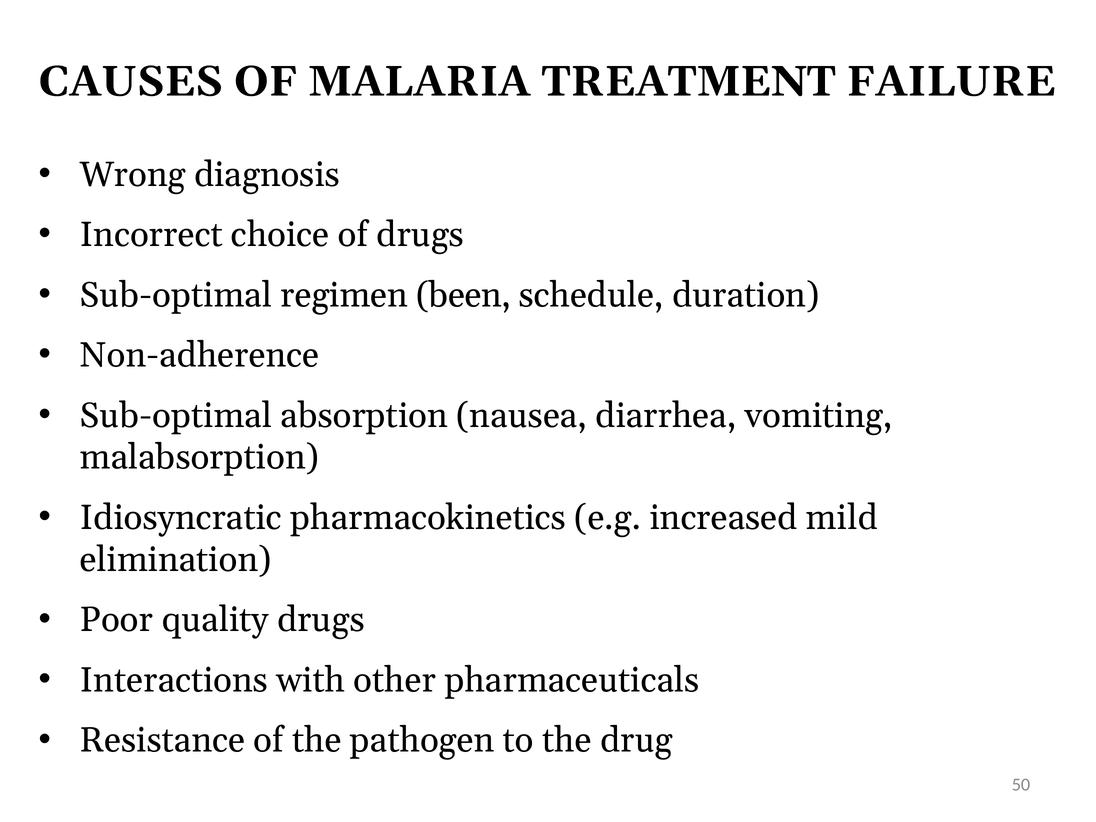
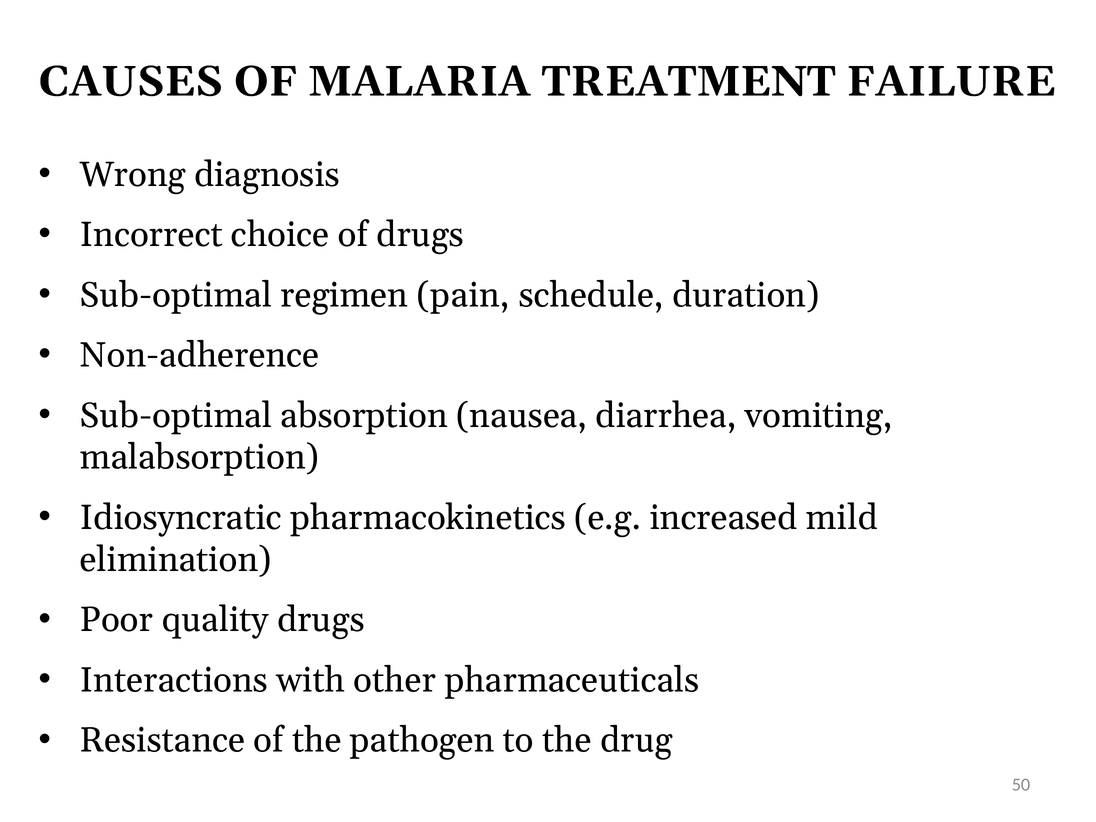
been: been -> pain
